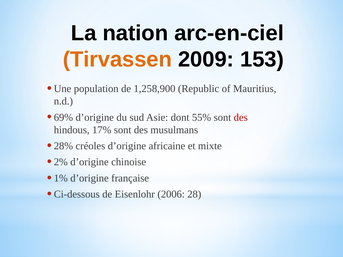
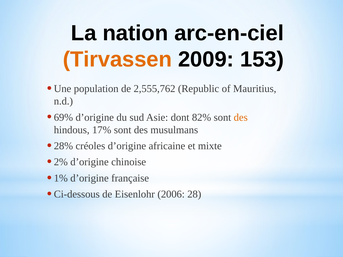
1,258,900: 1,258,900 -> 2,555,762
55%: 55% -> 82%
des at (241, 117) colour: red -> orange
